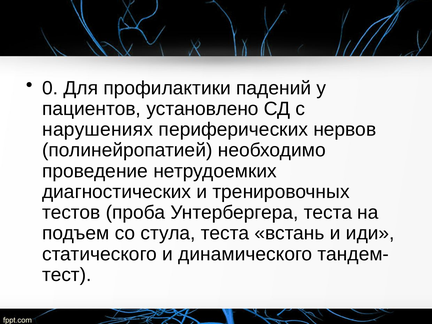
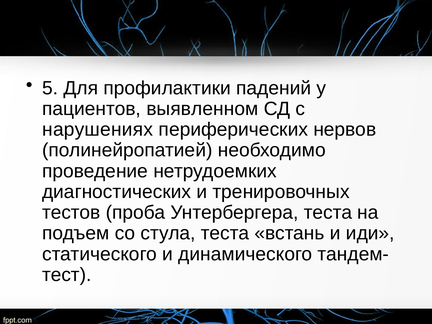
0: 0 -> 5
установлено: установлено -> выявленном
